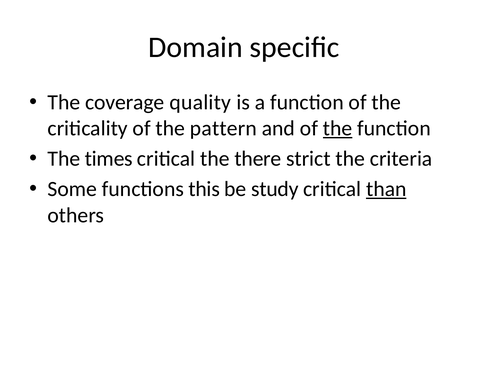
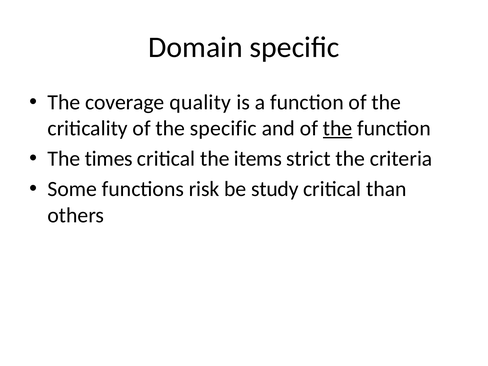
the pattern: pattern -> specific
there: there -> items
this: this -> risk
than underline: present -> none
